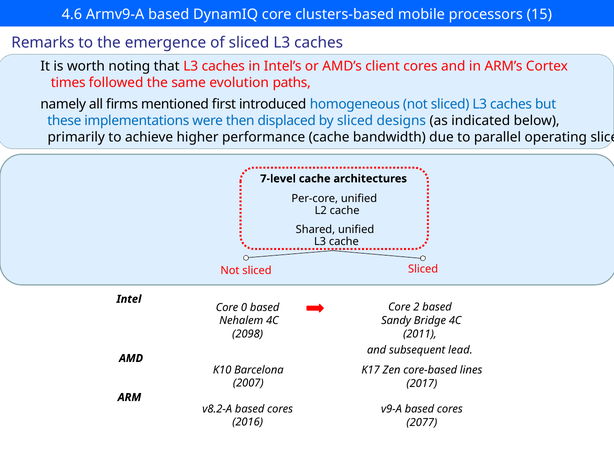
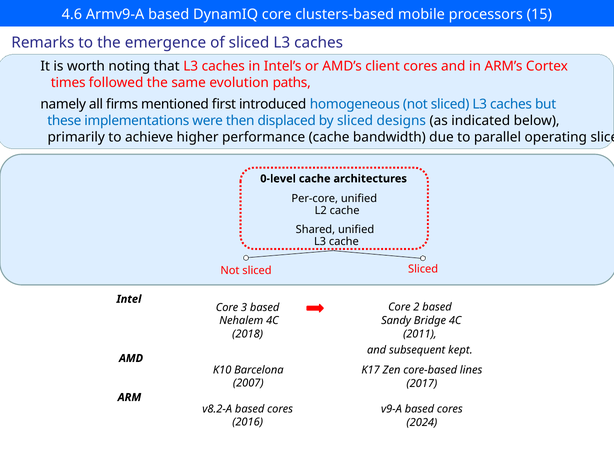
7-level: 7-level -> 0-level
0: 0 -> 3
2098: 2098 -> 2018
lead: lead -> kept
2077: 2077 -> 2024
